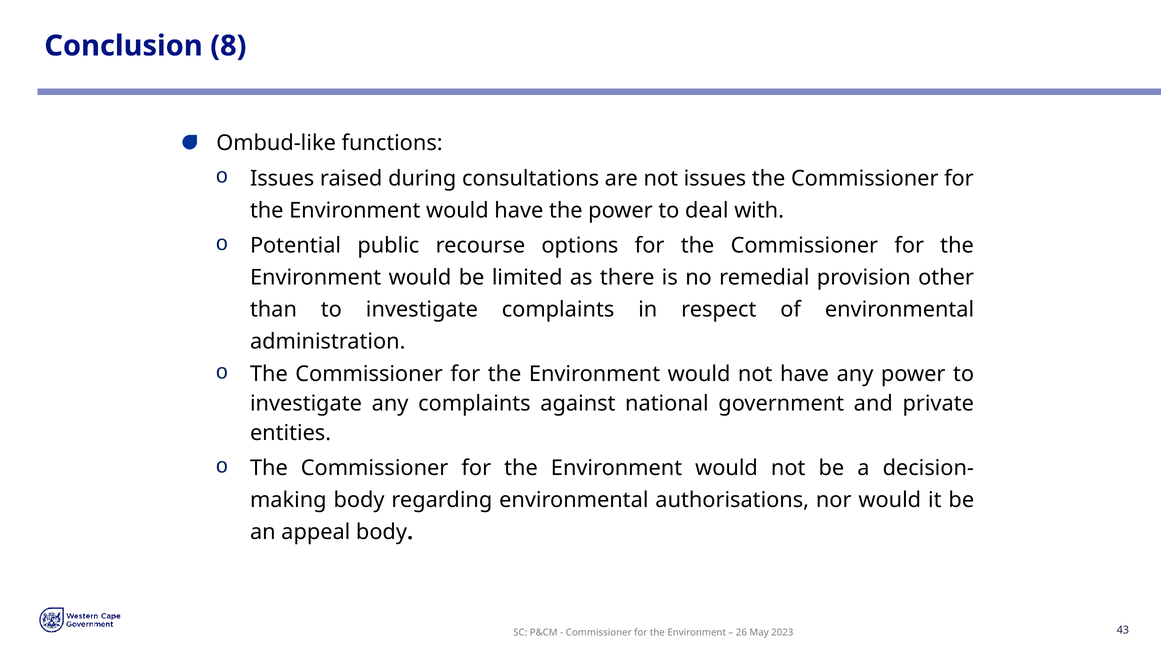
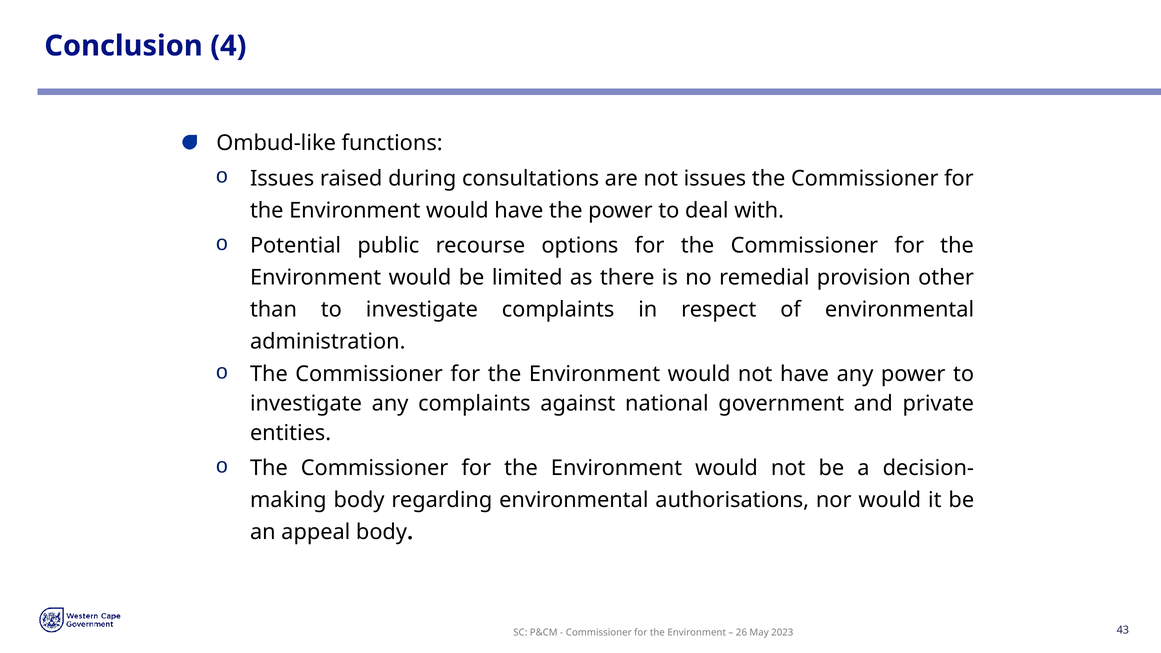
8: 8 -> 4
